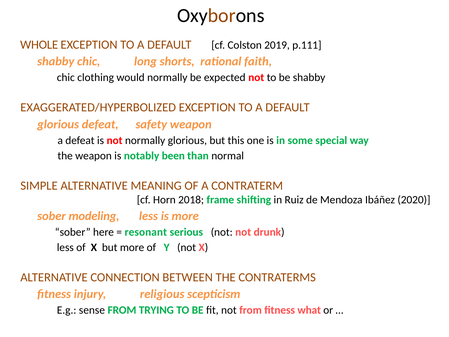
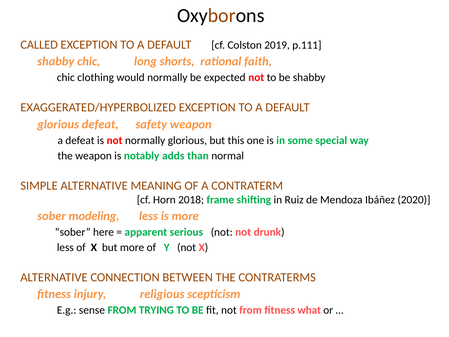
WHOLE: WHOLE -> CALLED
been: been -> adds
resonant: resonant -> apparent
